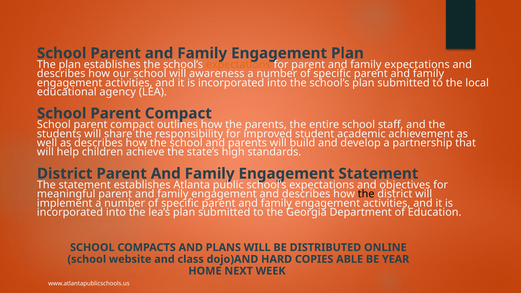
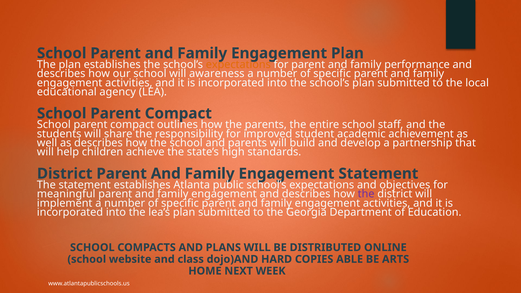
family expectations: expectations -> performance
the at (366, 194) colour: black -> purple
YEAR: YEAR -> ARTS
